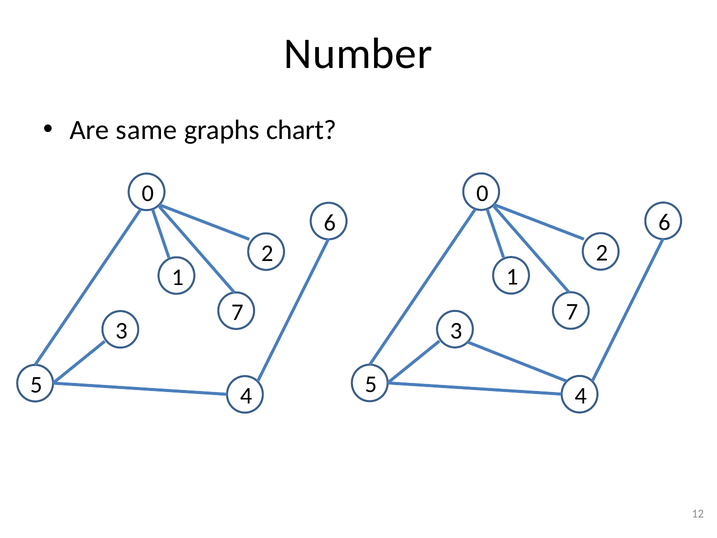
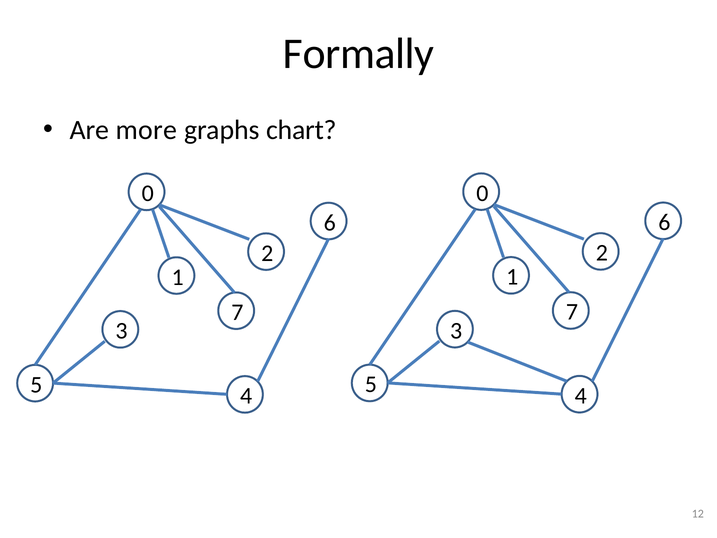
Number: Number -> Formally
same: same -> more
